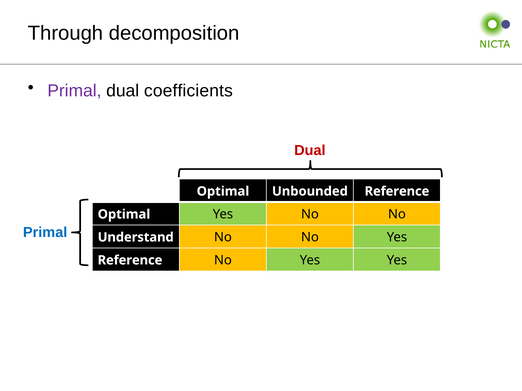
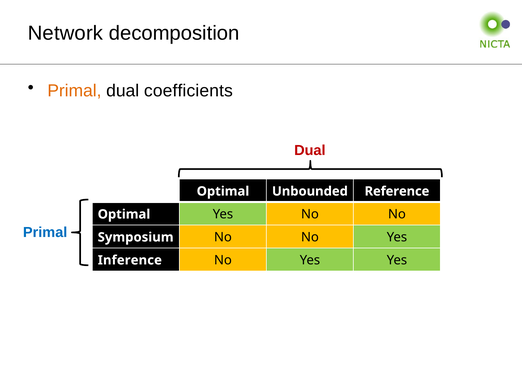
Through: Through -> Network
Primal at (74, 91) colour: purple -> orange
Understand: Understand -> Symposium
Reference at (130, 261): Reference -> Inference
